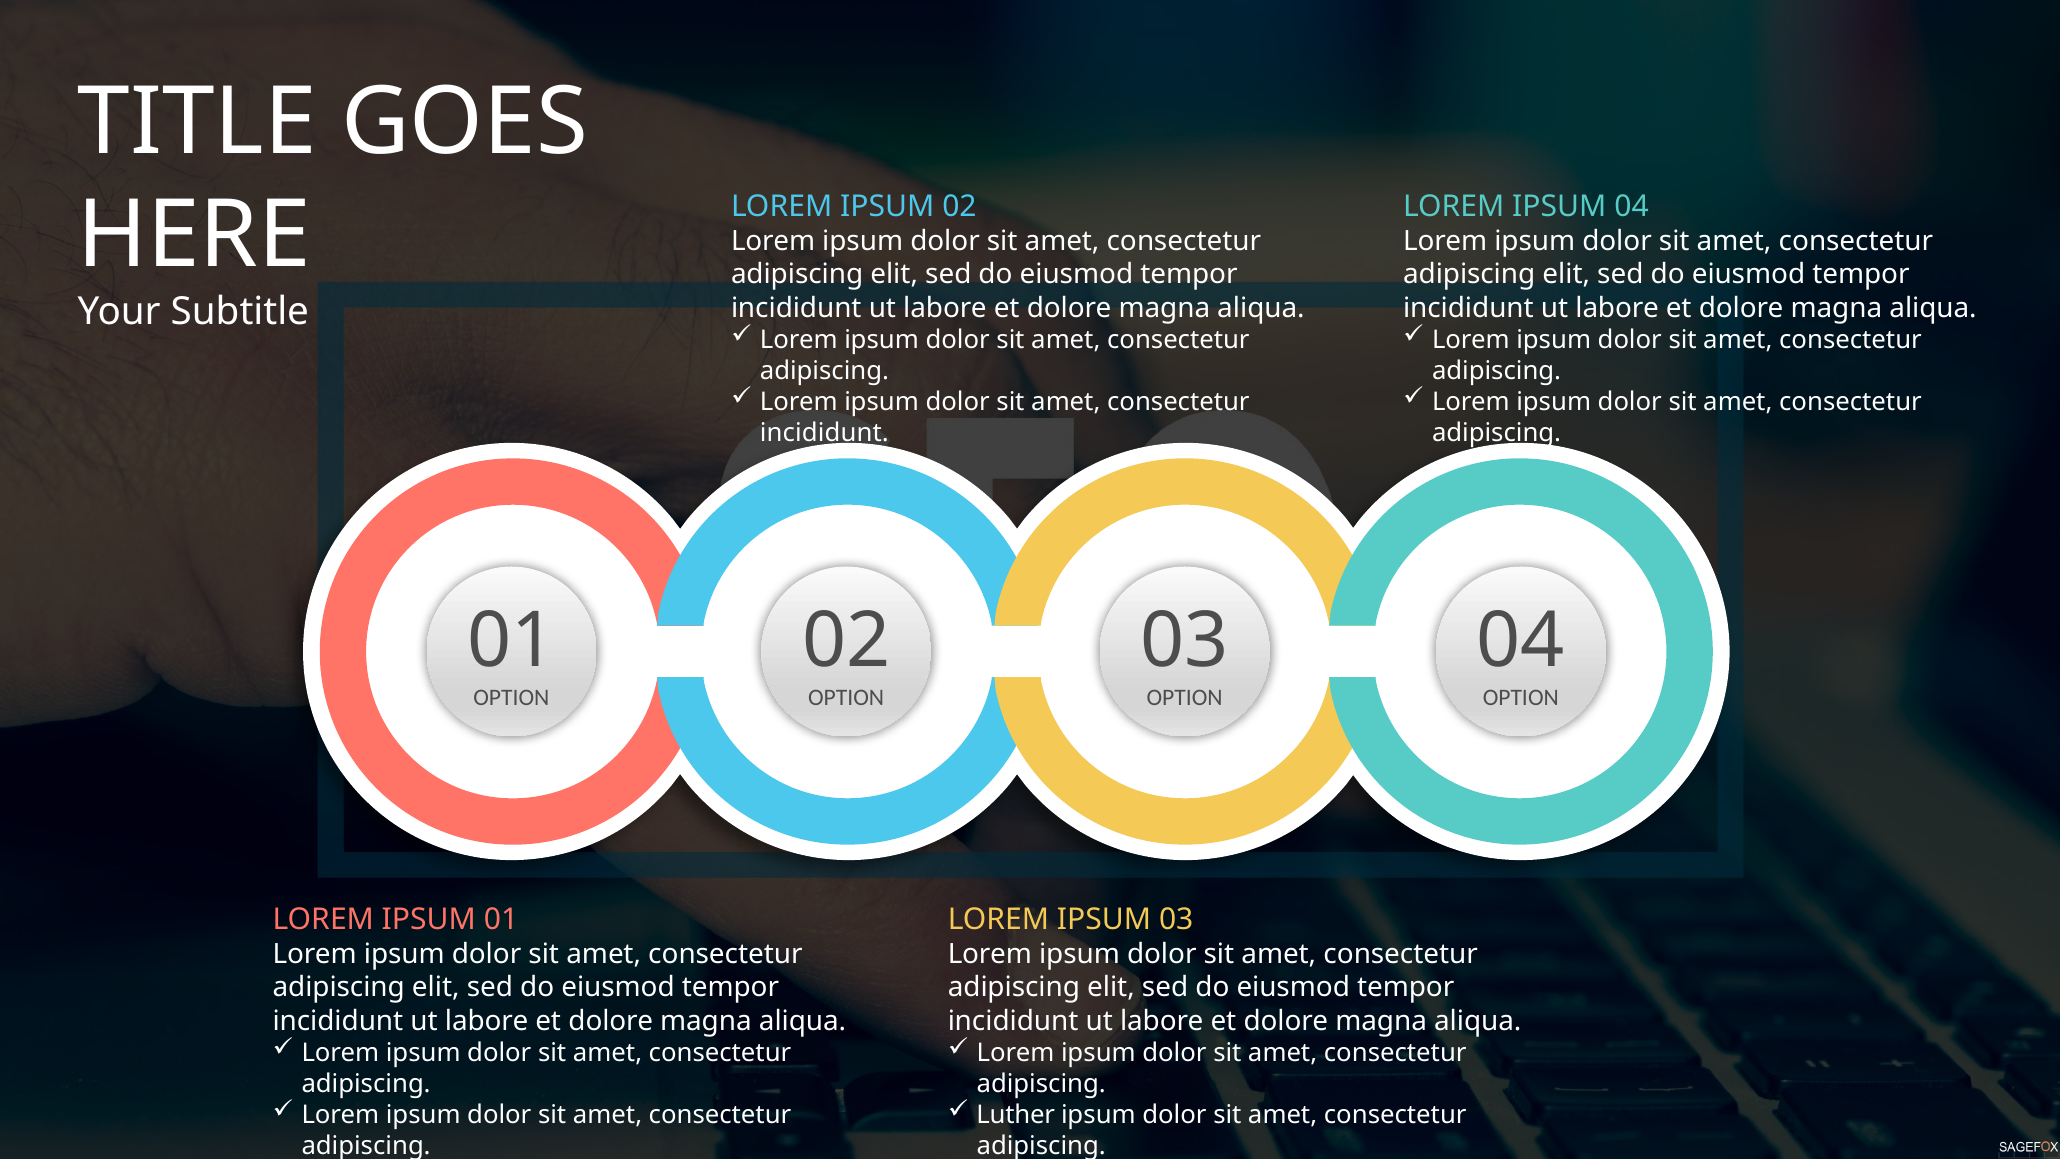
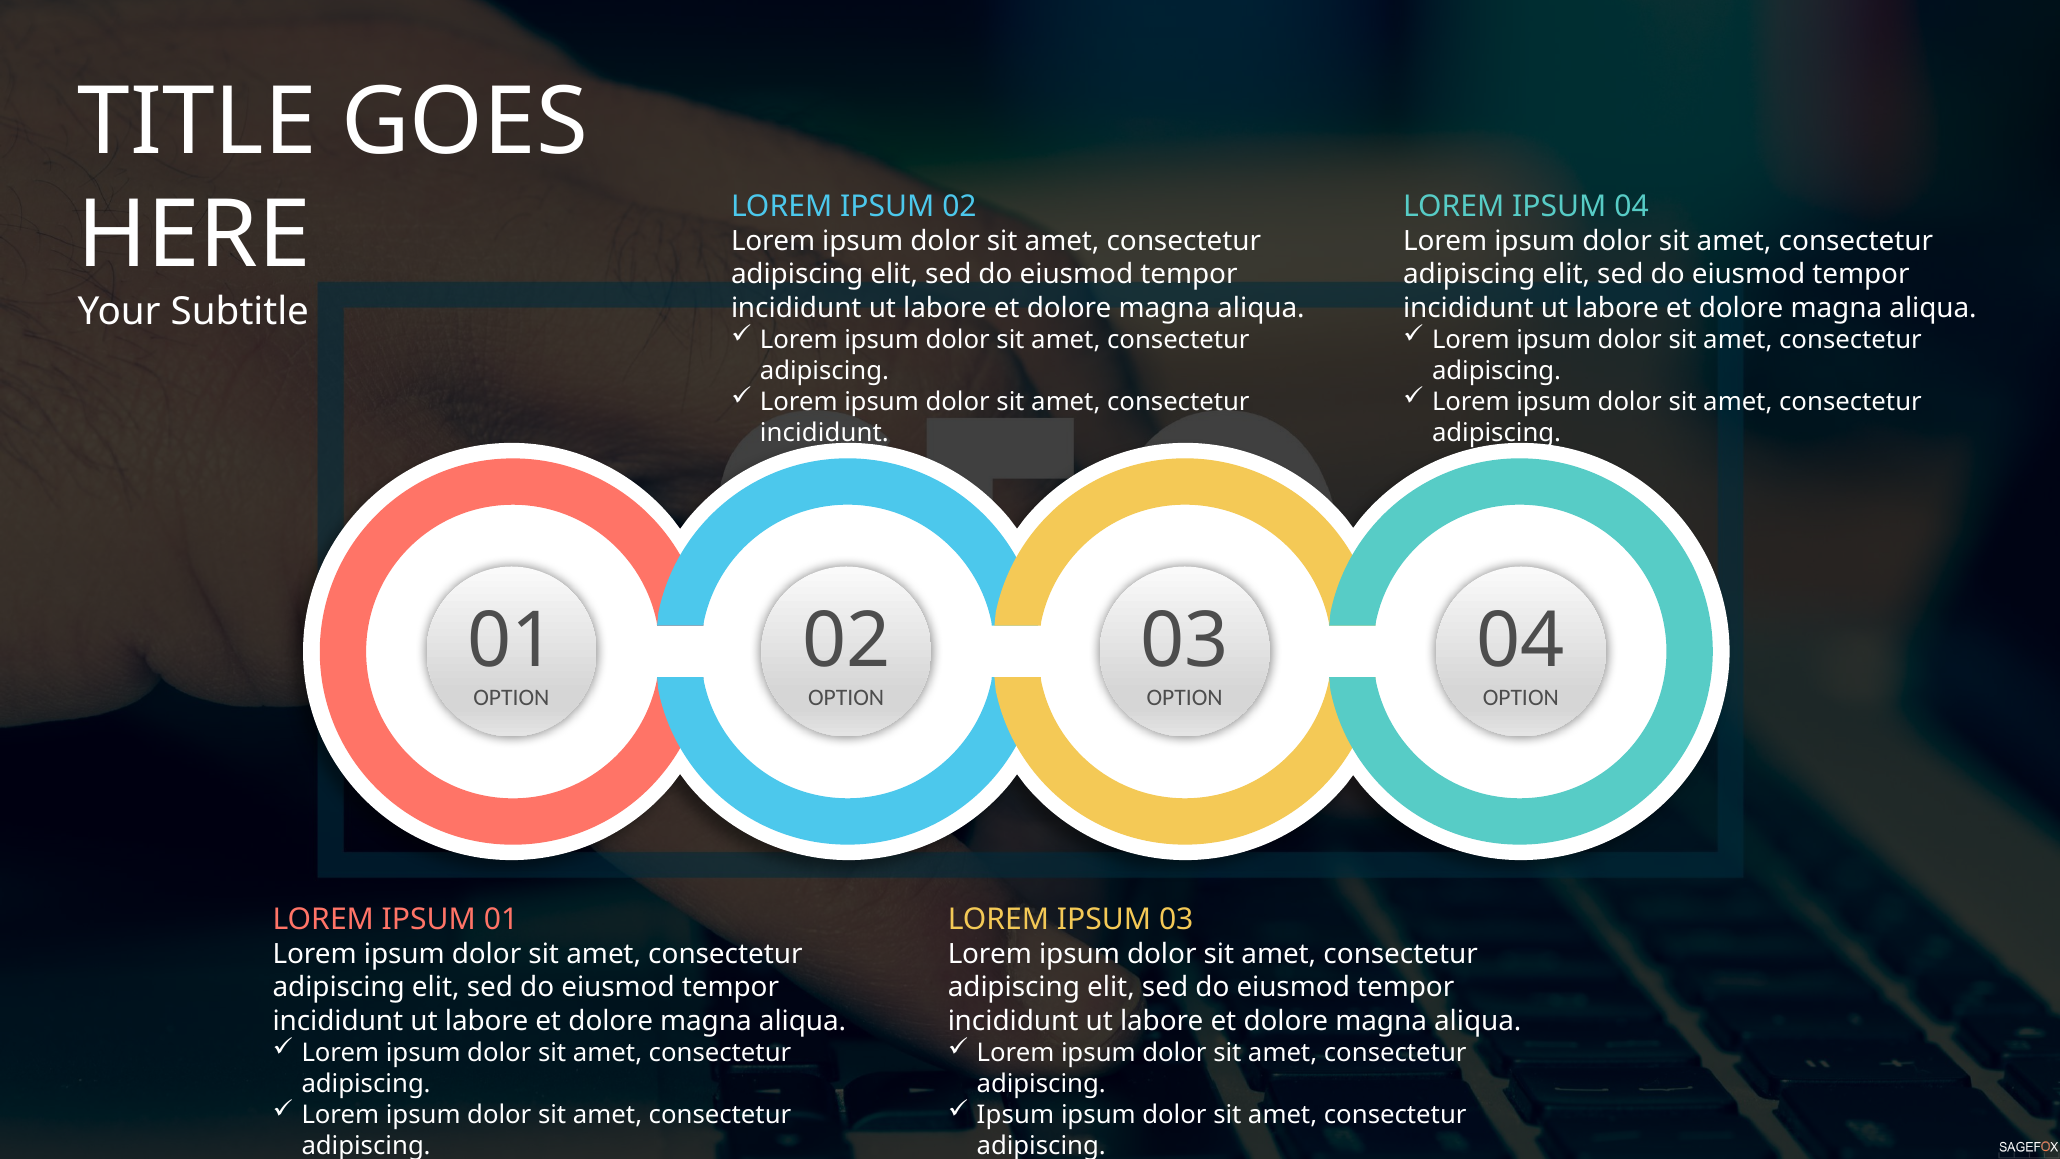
Luther at (1016, 1115): Luther -> Ipsum
